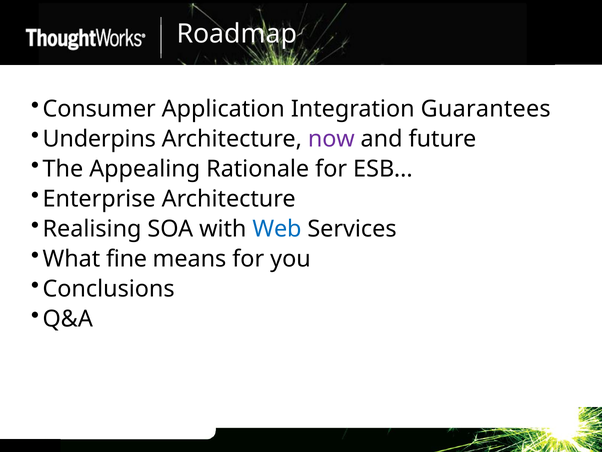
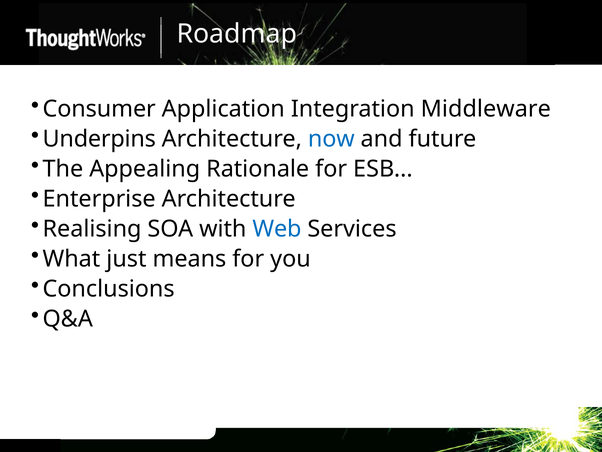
Guarantees: Guarantees -> Middleware
now colour: purple -> blue
fine: fine -> just
